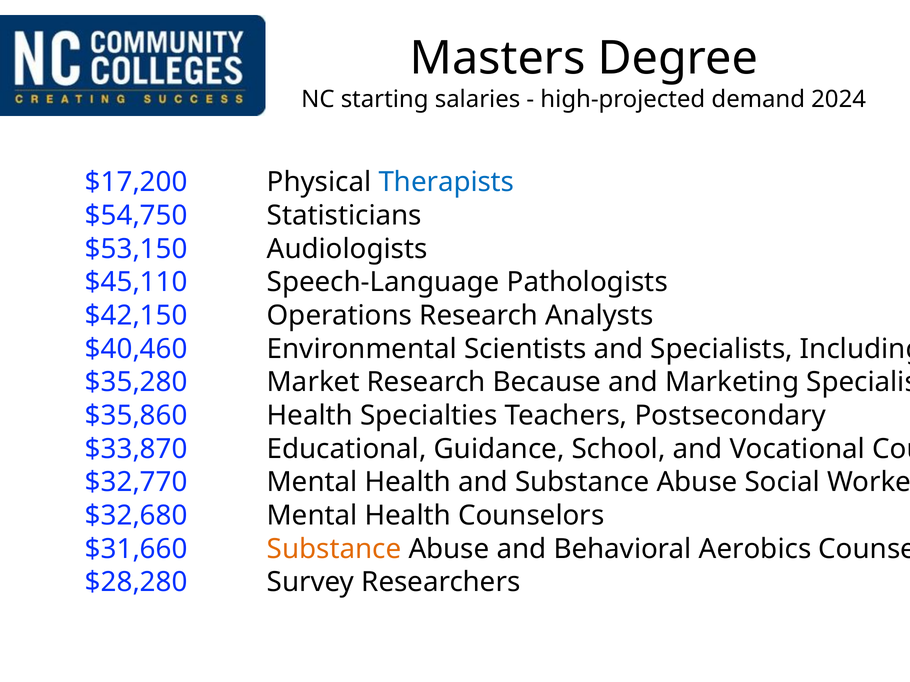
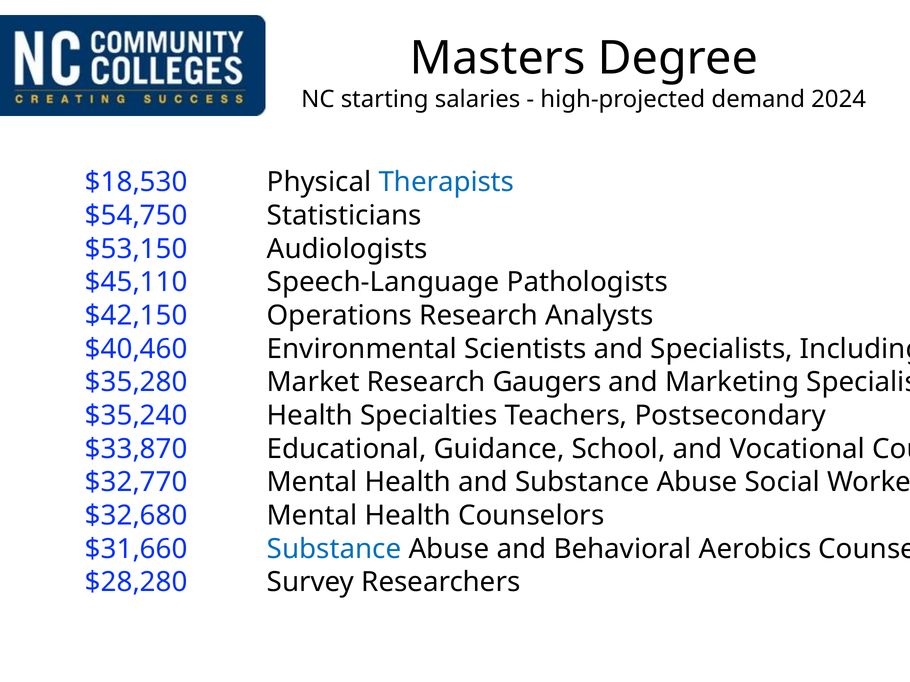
$17,200: $17,200 -> $18,530
Because: Because -> Gaugers
$35,860: $35,860 -> $35,240
Substance at (334, 549) colour: orange -> blue
